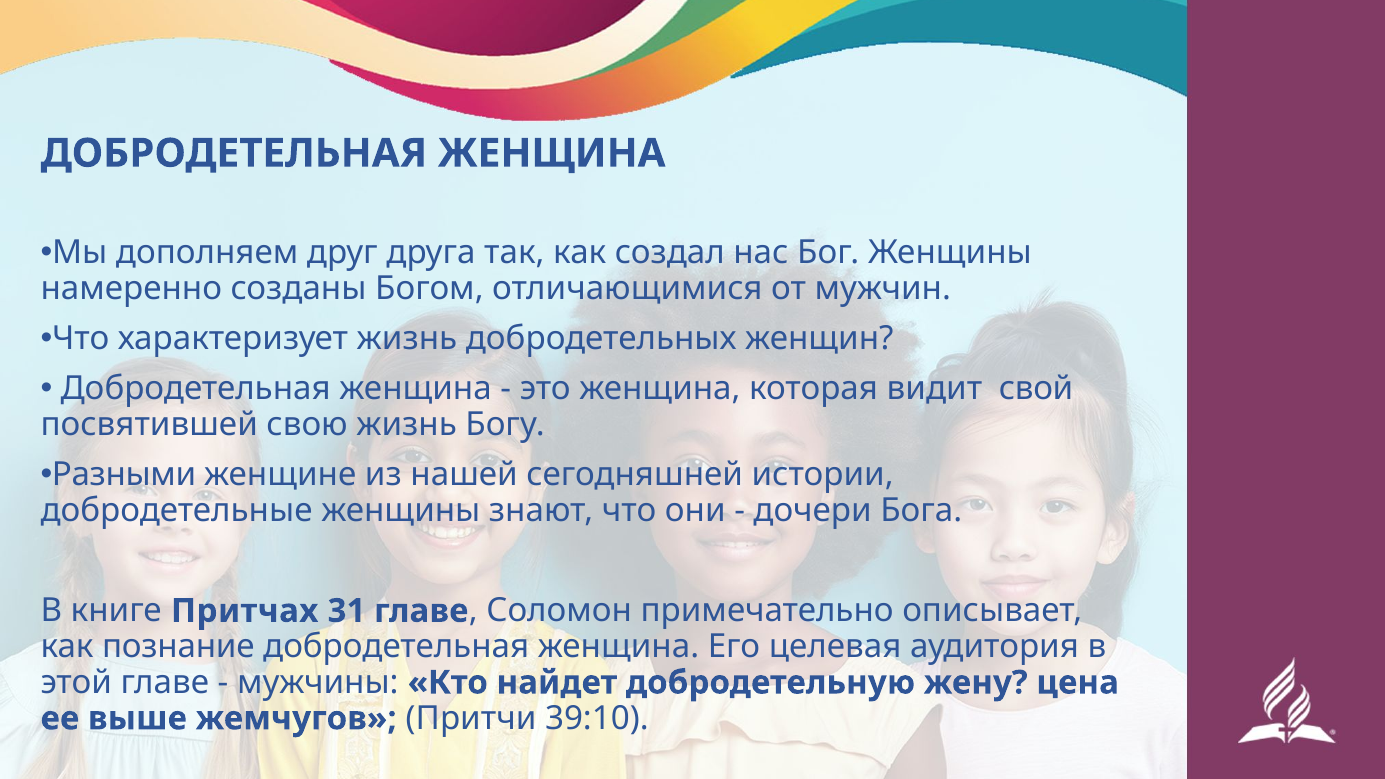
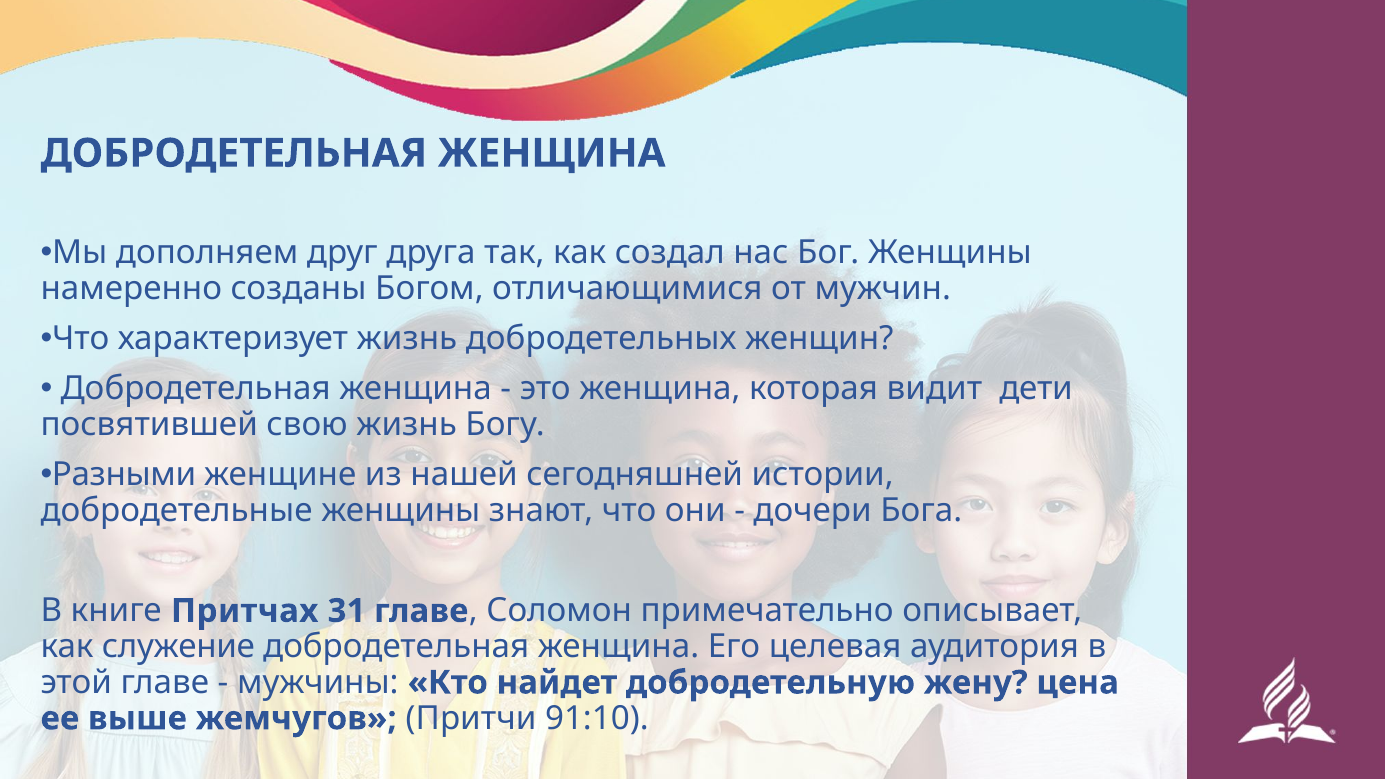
свой: свой -> дети
познание: познание -> служение
39:10: 39:10 -> 91:10
